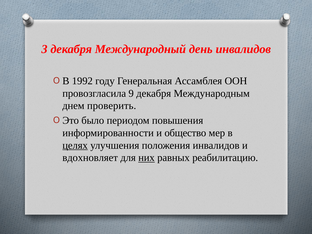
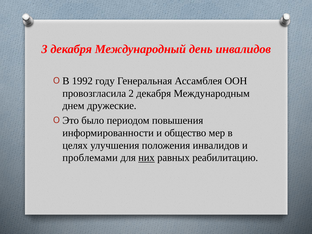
9: 9 -> 2
проверить: проверить -> дружеские
целях underline: present -> none
вдохновляет: вдохновляет -> проблемами
